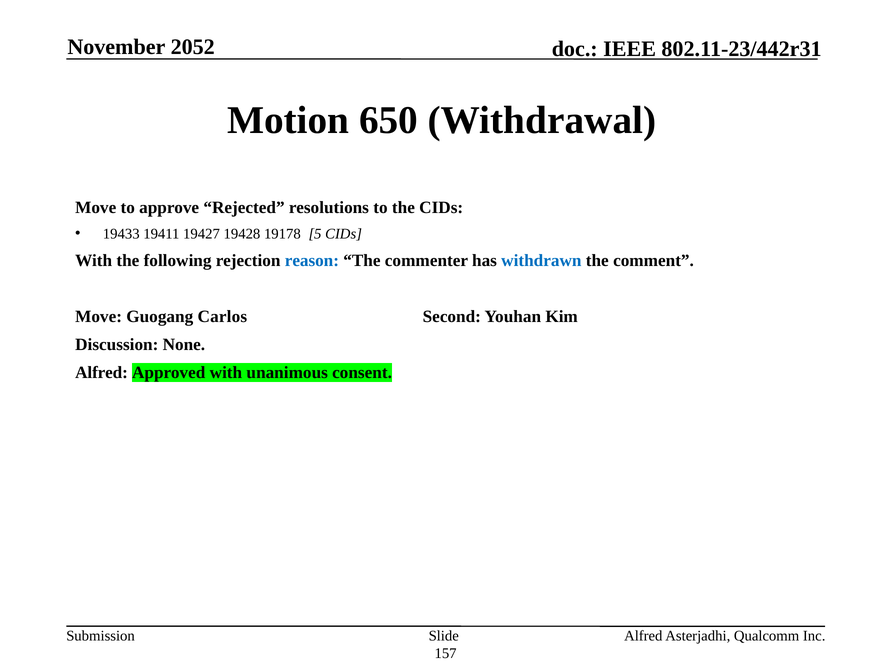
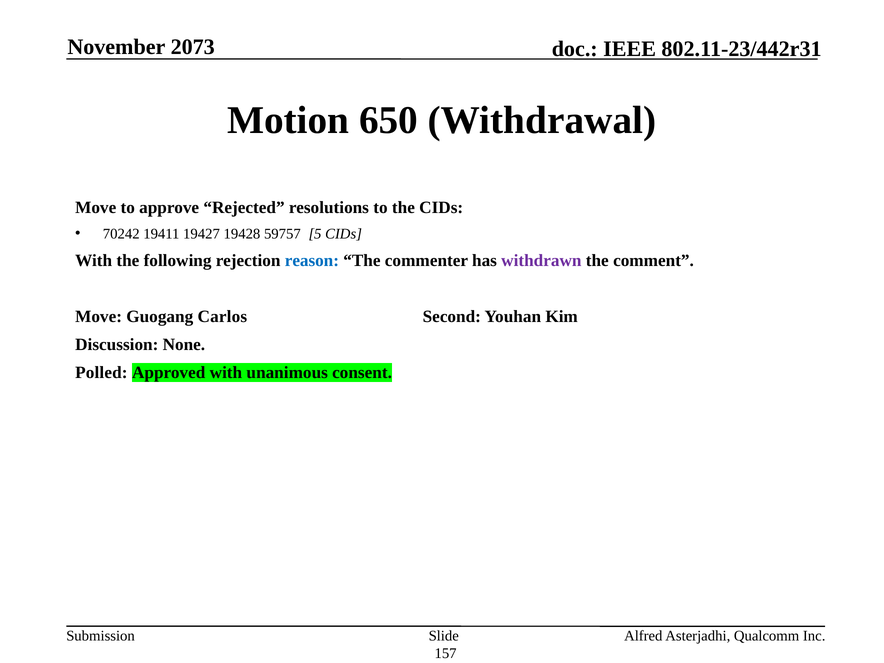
2052: 2052 -> 2073
19433: 19433 -> 70242
19178: 19178 -> 59757
withdrawn colour: blue -> purple
Alfred at (102, 373): Alfred -> Polled
